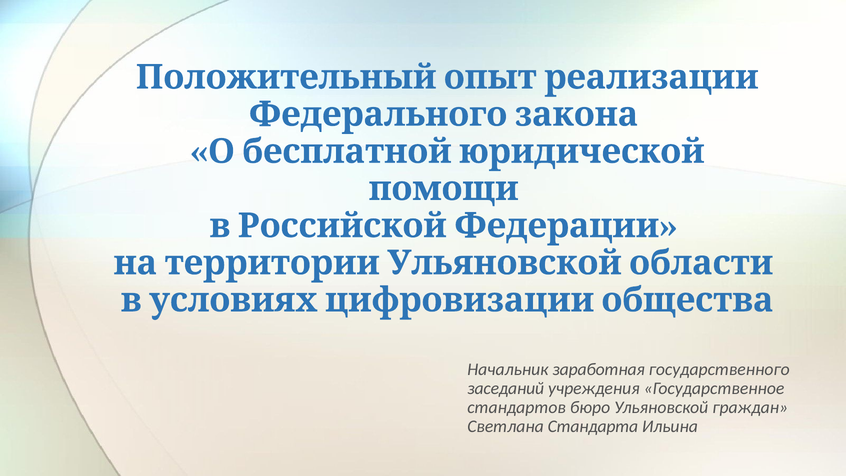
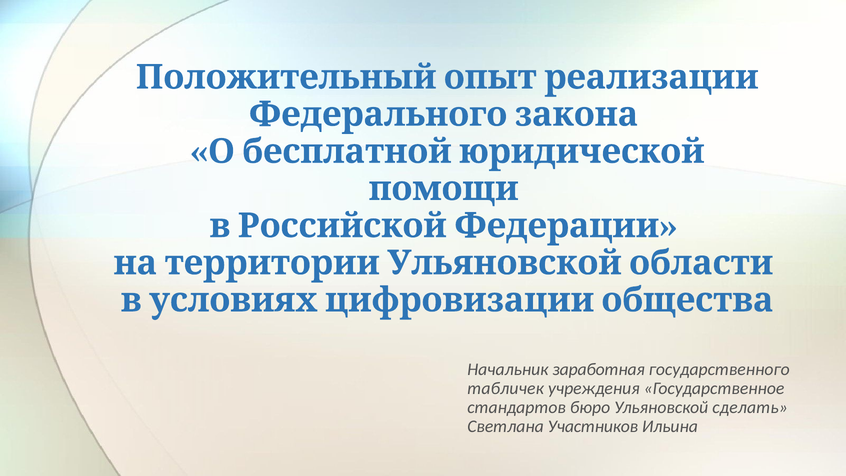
заседаний: заседаний -> табличек
граждан: граждан -> сделать
Стандарта: Стандарта -> Участников
